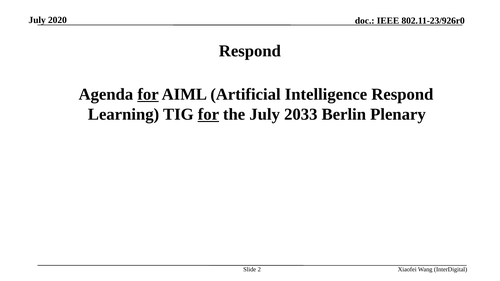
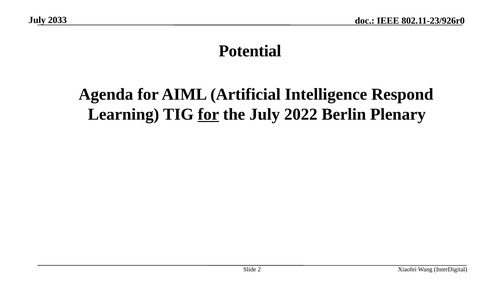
2020: 2020 -> 2033
Respond at (250, 51): Respond -> Potential
for at (148, 94) underline: present -> none
2033: 2033 -> 2022
